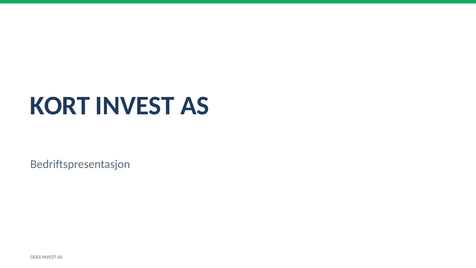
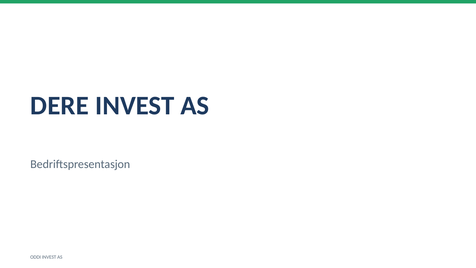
KORT: KORT -> DERE
